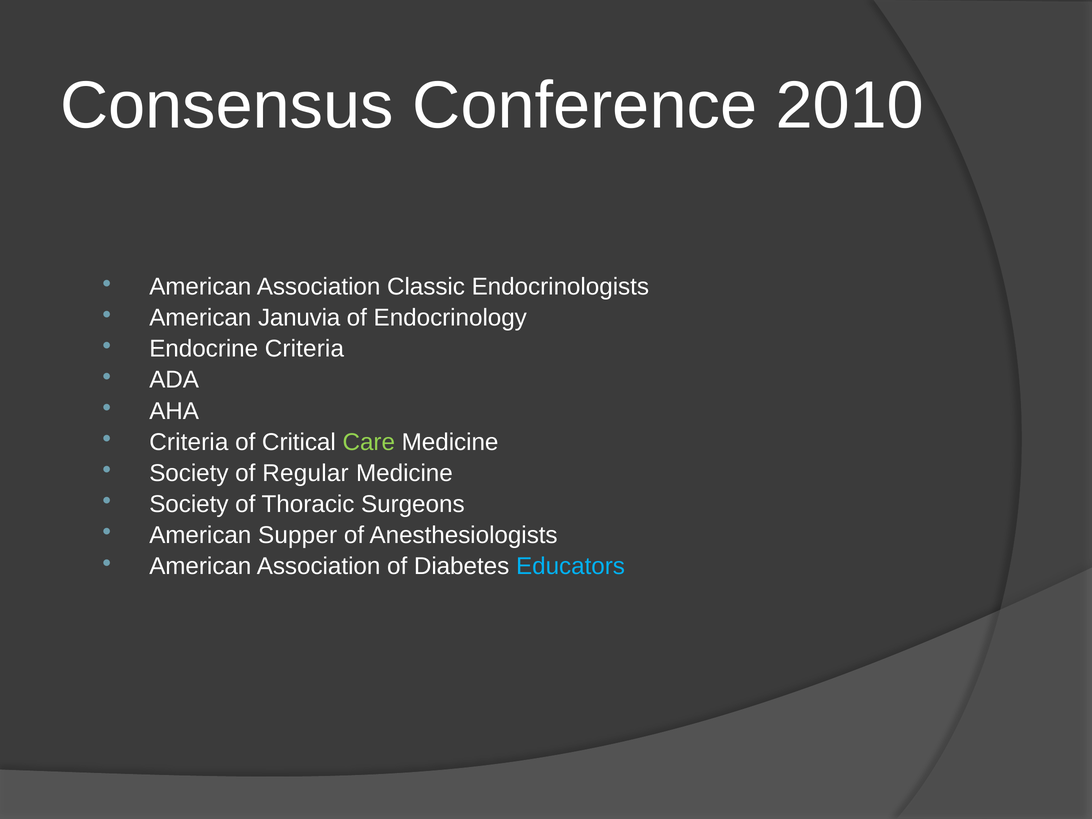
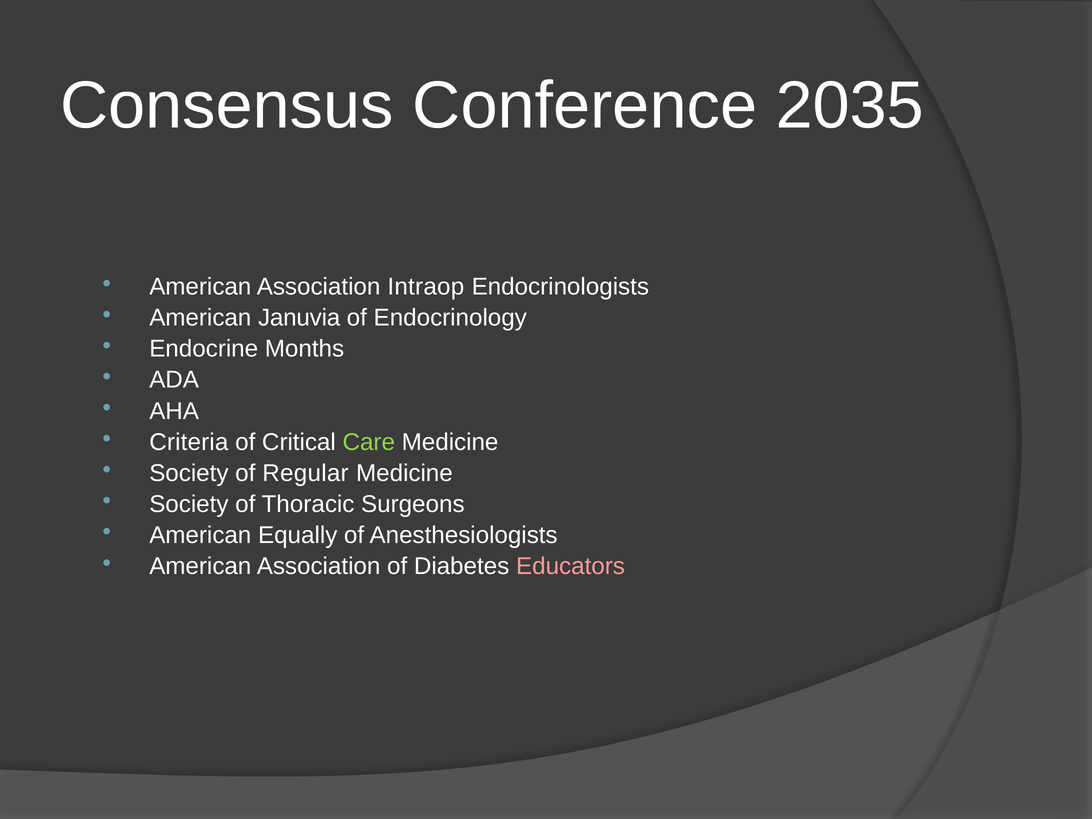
2010: 2010 -> 2035
Classic: Classic -> Intraop
Endocrine Criteria: Criteria -> Months
Supper: Supper -> Equally
Educators colour: light blue -> pink
